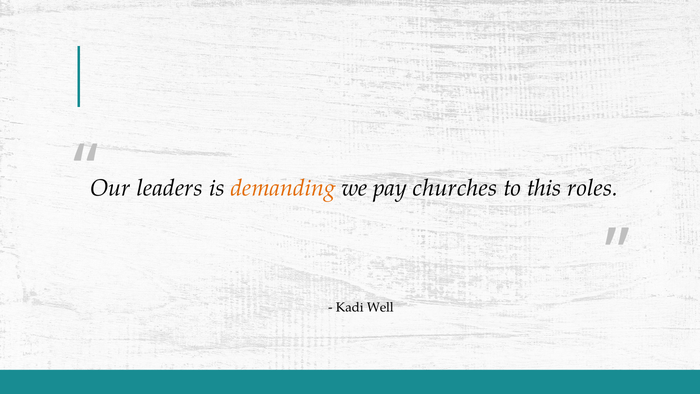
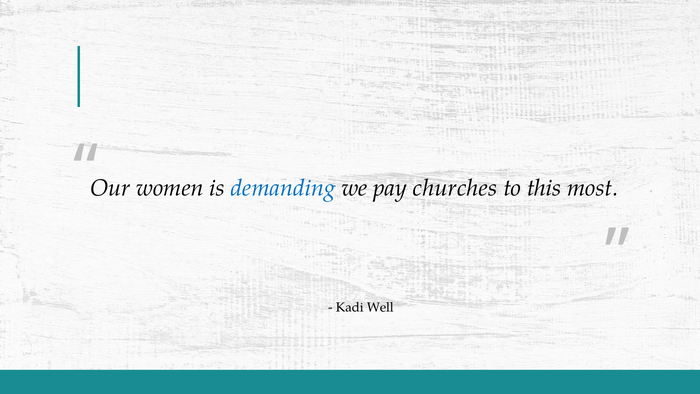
leaders: leaders -> women
demanding colour: orange -> blue
roles: roles -> most
